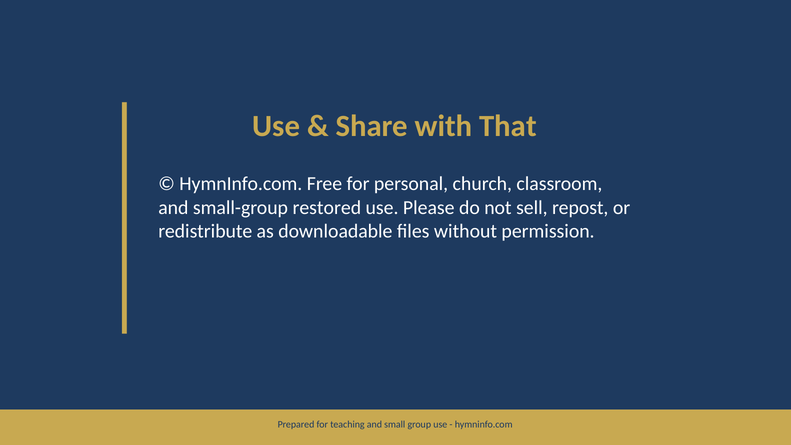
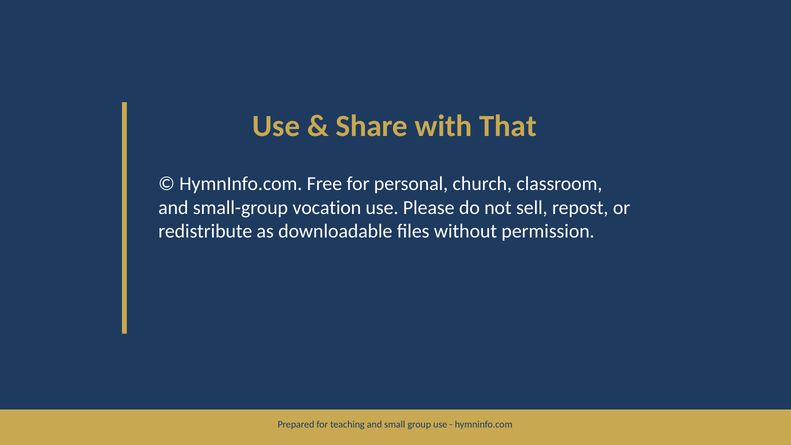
restored: restored -> vocation
